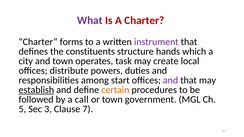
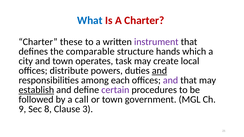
What colour: purple -> blue
forms: forms -> these
constituents: constituents -> comparable
and at (159, 71) underline: none -> present
start: start -> each
certain colour: orange -> purple
5: 5 -> 9
3: 3 -> 8
7: 7 -> 3
